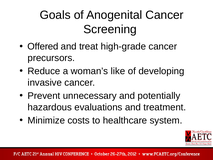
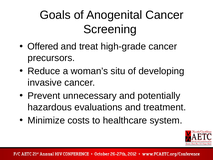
like: like -> situ
